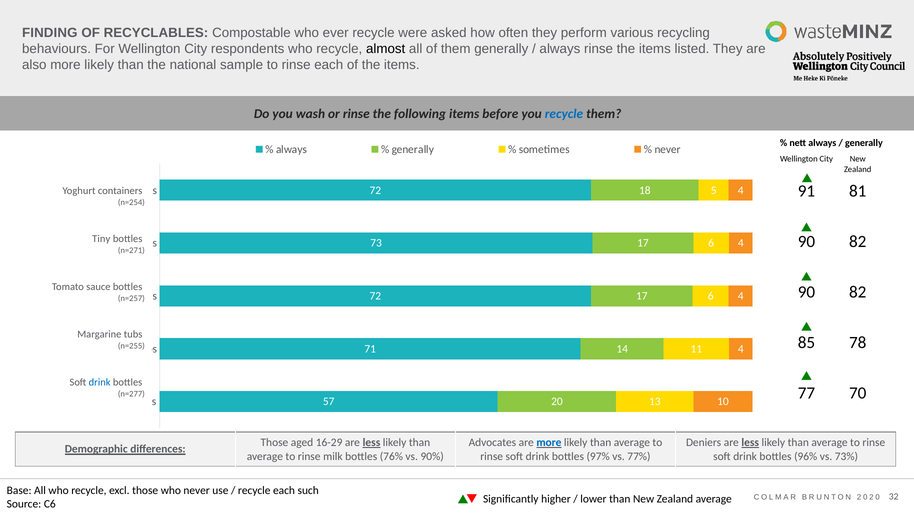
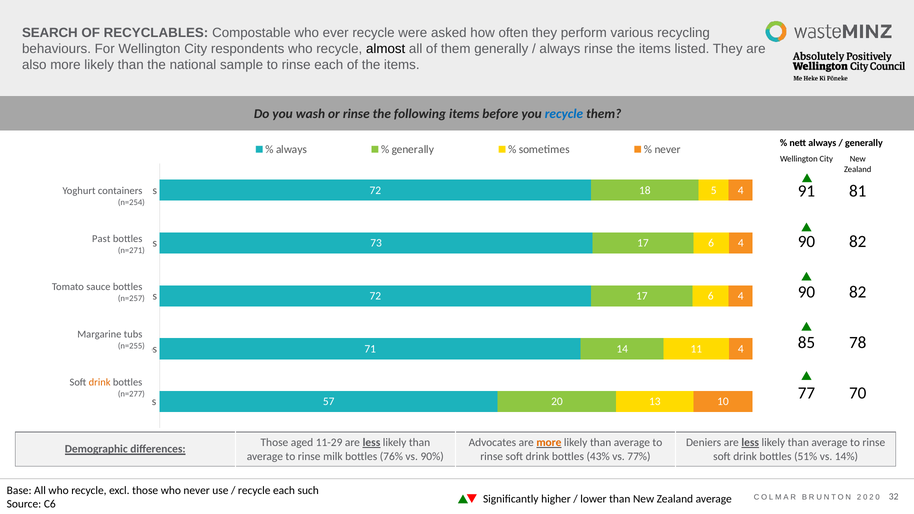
FINDING: FINDING -> SEARCH
Tiny: Tiny -> Past
drink at (100, 382) colour: blue -> orange
16-29: 16-29 -> 11-29
more at (549, 443) colour: blue -> orange
97%: 97% -> 43%
96%: 96% -> 51%
73%: 73% -> 14%
